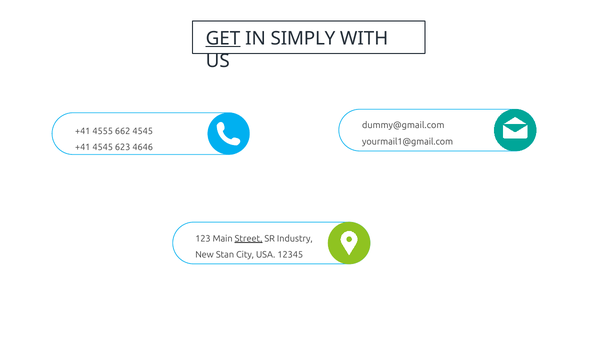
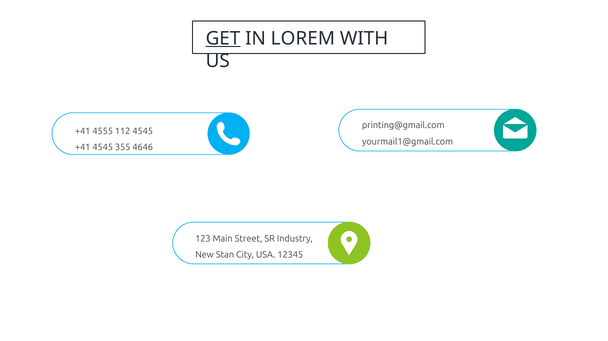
SIMPLY: SIMPLY -> LOREM
dummy@gmail.com: dummy@gmail.com -> printing@gmail.com
662: 662 -> 112
623: 623 -> 355
Street underline: present -> none
